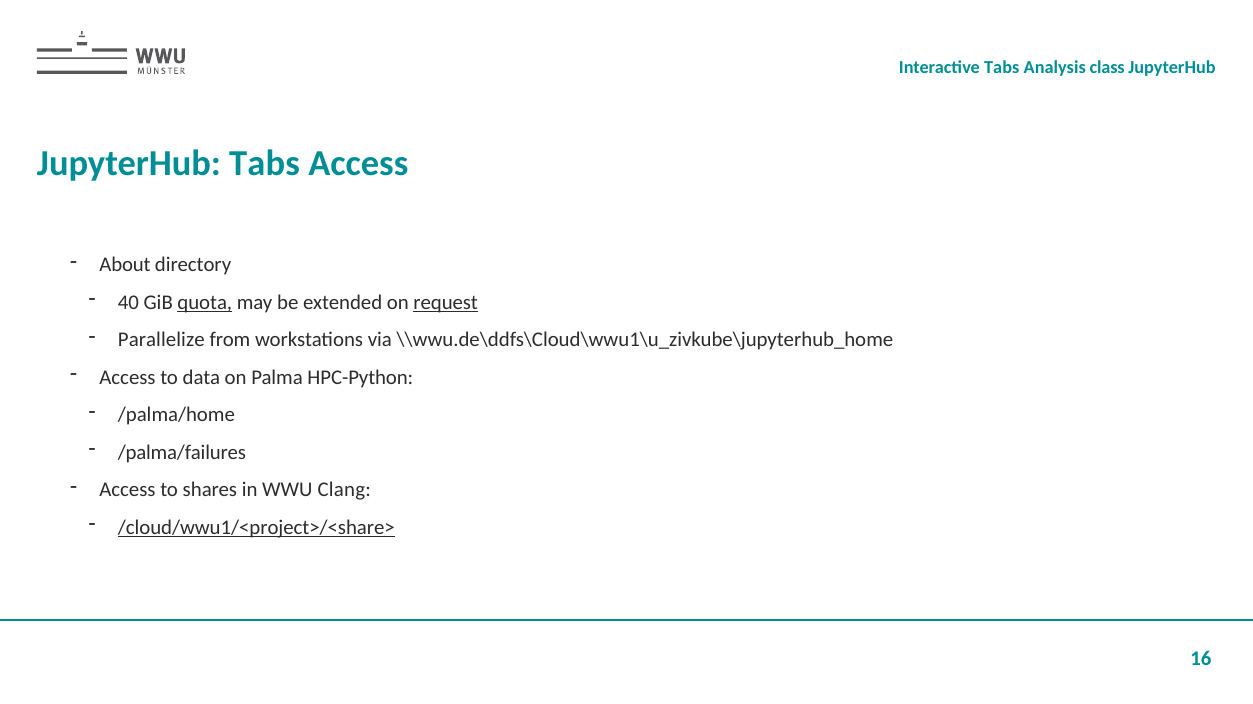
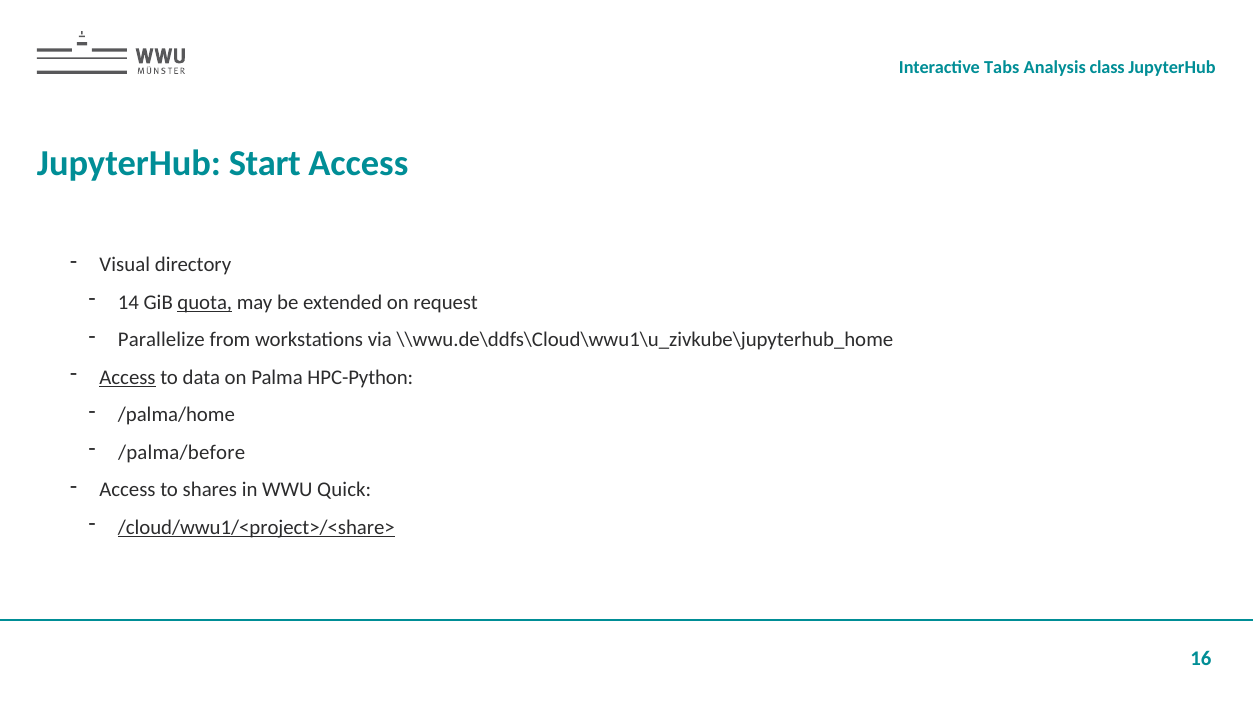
JupyterHub Tabs: Tabs -> Start
About: About -> Visual
40: 40 -> 14
request underline: present -> none
Access at (128, 377) underline: none -> present
/palma/failures: /palma/failures -> /palma/before
Clang: Clang -> Quick
